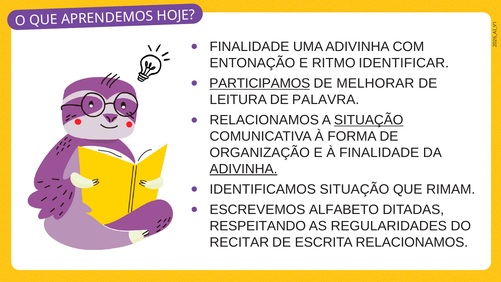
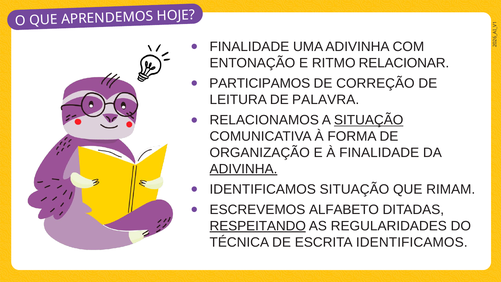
IDENTIFICAR: IDENTIFICAR -> RELACIONAR
PARTICIPAMOS underline: present -> none
MELHORAR: MELHORAR -> CORREÇÃO
RESPEITANDO underline: none -> present
RECITAR: RECITAR -> TÉCNICA
ESCRITA RELACIONAMOS: RELACIONAMOS -> IDENTIFICAMOS
